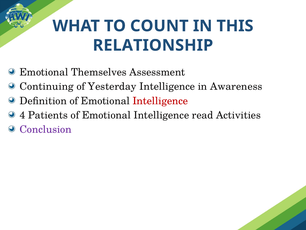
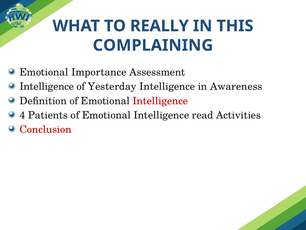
COUNT: COUNT -> REALLY
RELATIONSHIP: RELATIONSHIP -> COMPLAINING
Themselves: Themselves -> Importance
Continuing at (47, 86): Continuing -> Intelligence
Conclusion colour: purple -> red
